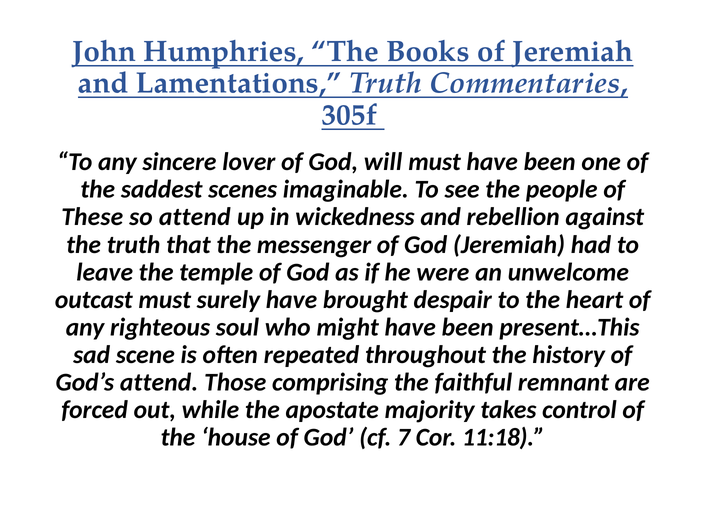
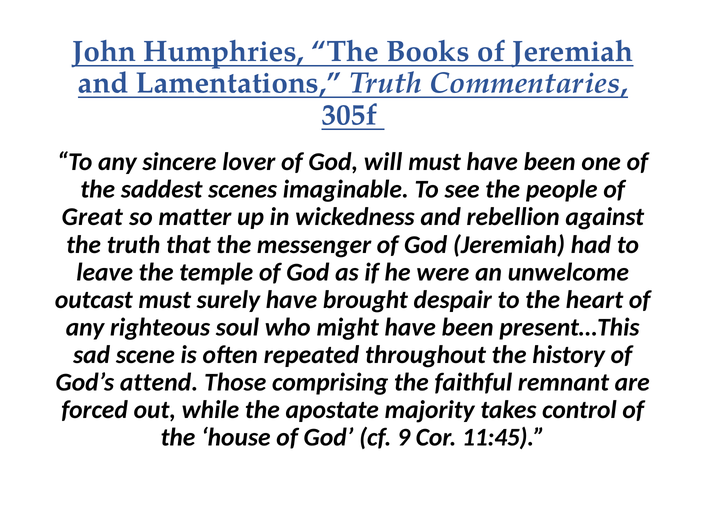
These: These -> Great
so attend: attend -> matter
7: 7 -> 9
11:18: 11:18 -> 11:45
